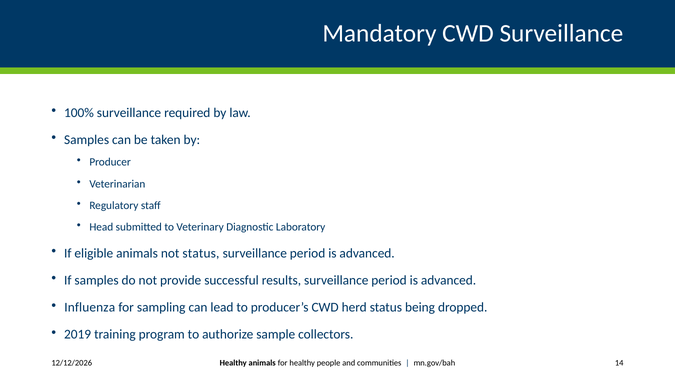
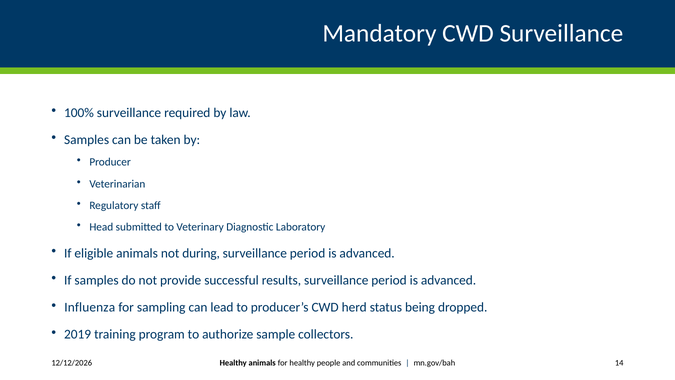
not status: status -> during
